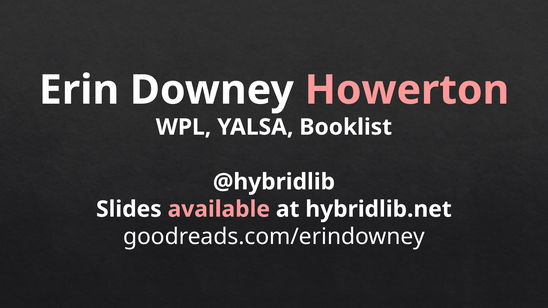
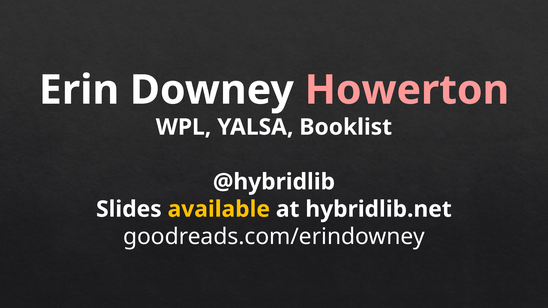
available colour: pink -> yellow
